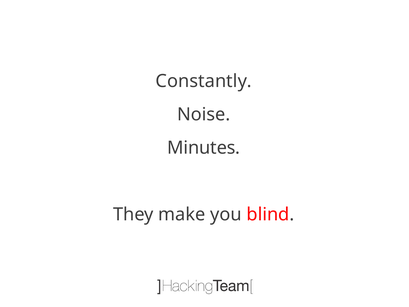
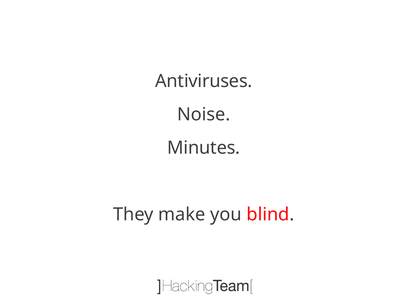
Constantly: Constantly -> Antiviruses
